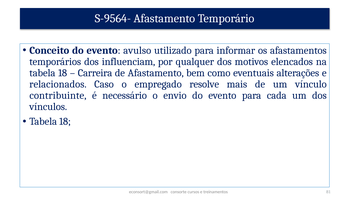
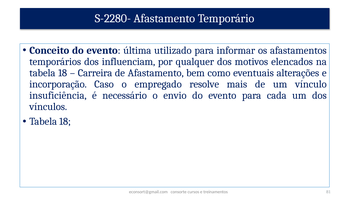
S-9564-: S-9564- -> S-2280-
avulso: avulso -> última
relacionados: relacionados -> incorporação
contribuinte: contribuinte -> insuficiência
